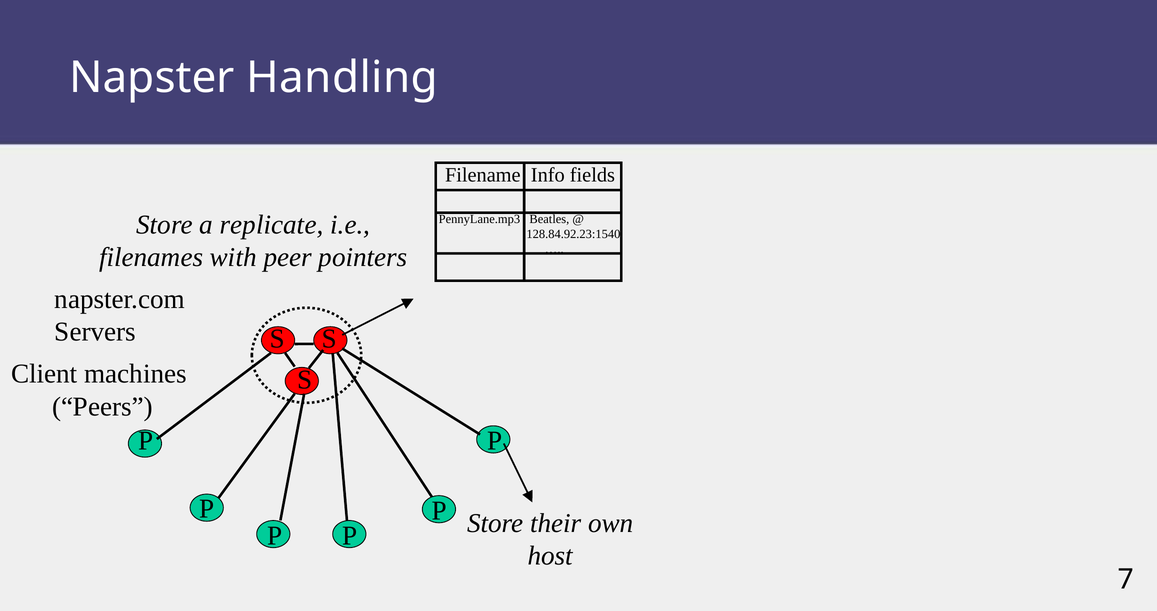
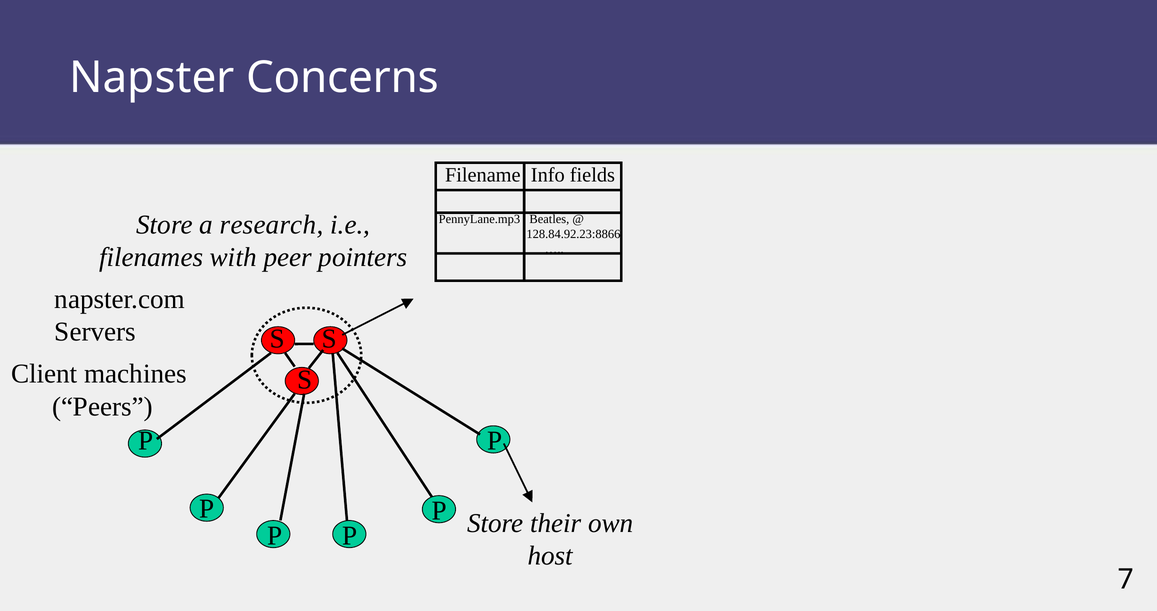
Handling: Handling -> Concerns
replicate: replicate -> research
128.84.92.23:1540: 128.84.92.23:1540 -> 128.84.92.23:8866
